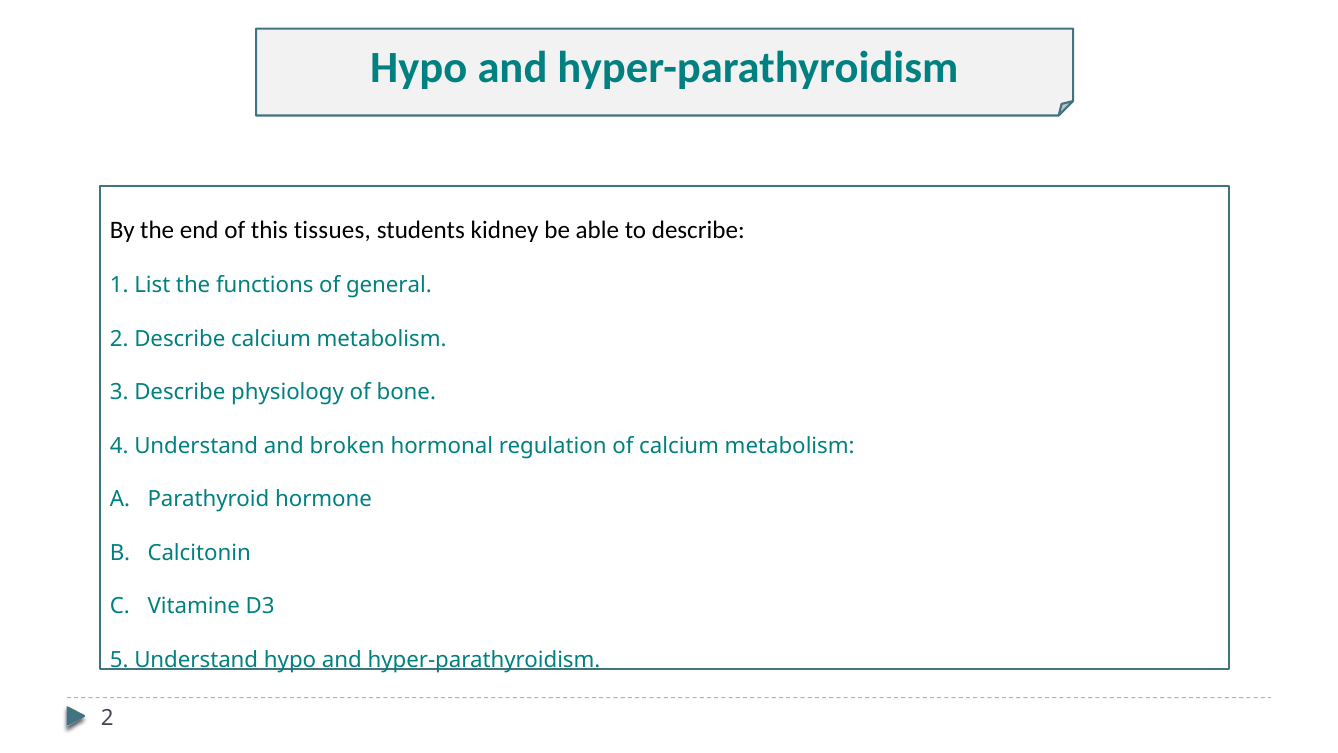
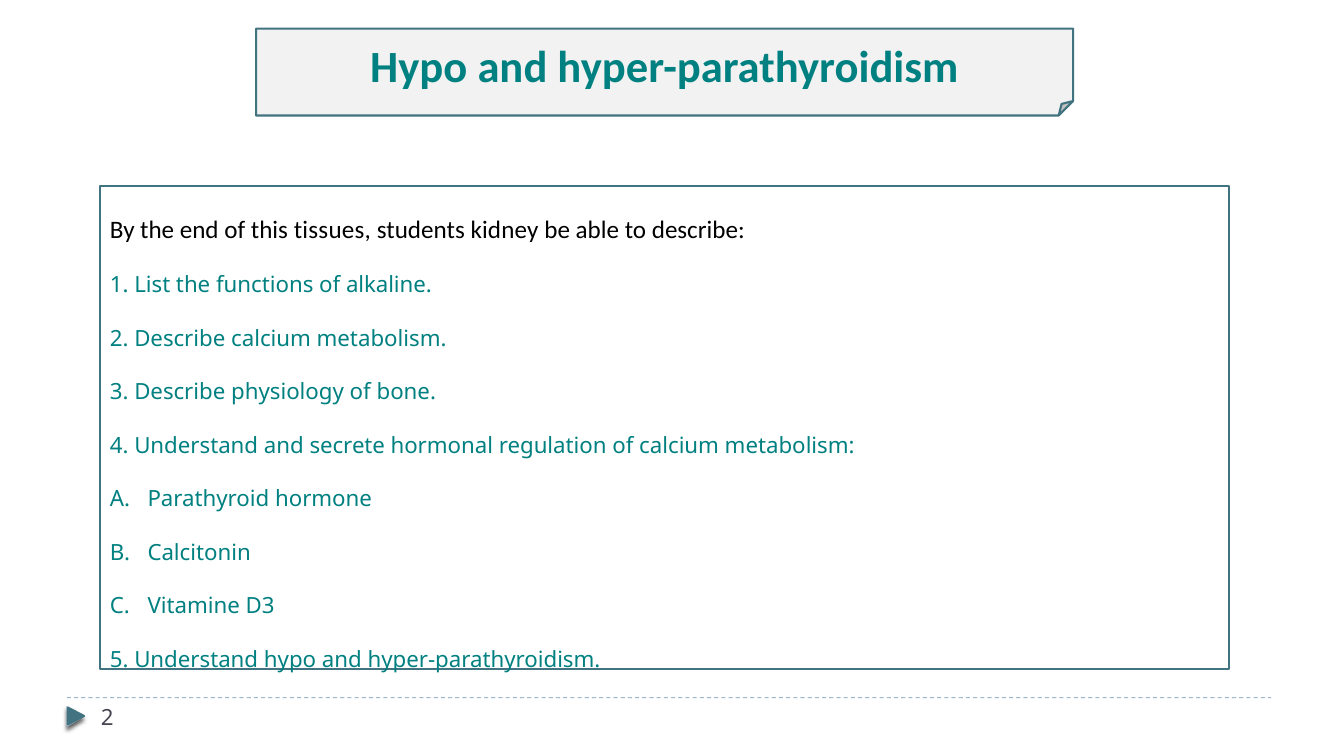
general: general -> alkaline
broken: broken -> secrete
